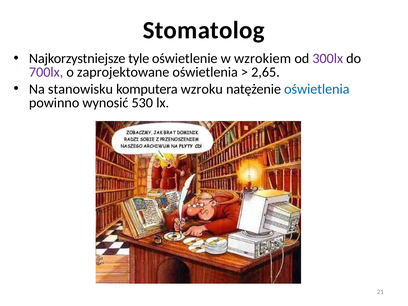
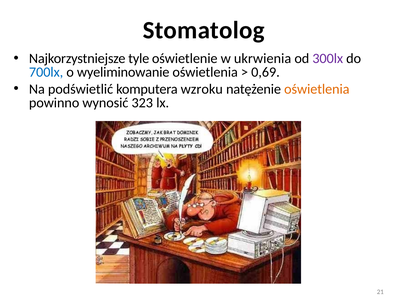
wzrokiem: wzrokiem -> ukrwienia
700lx colour: purple -> blue
zaprojektowane: zaprojektowane -> wyeliminowanie
2,65: 2,65 -> 0,69
stanowisku: stanowisku -> podświetlić
oświetlenia at (317, 89) colour: blue -> orange
530: 530 -> 323
